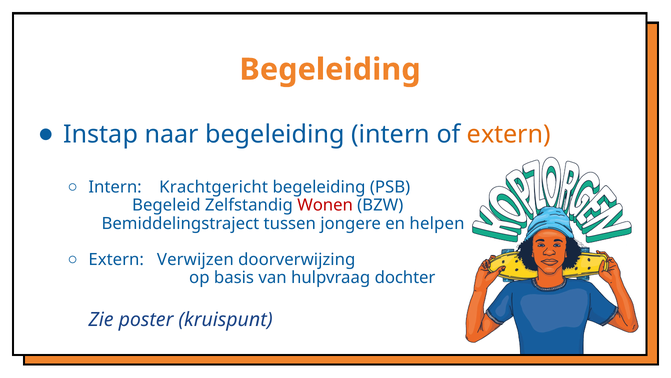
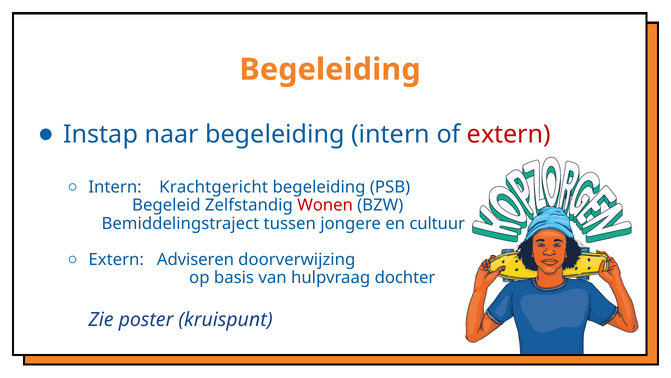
extern at (509, 134) colour: orange -> red
helpen: helpen -> cultuur
Verwijzen: Verwijzen -> Adviseren
